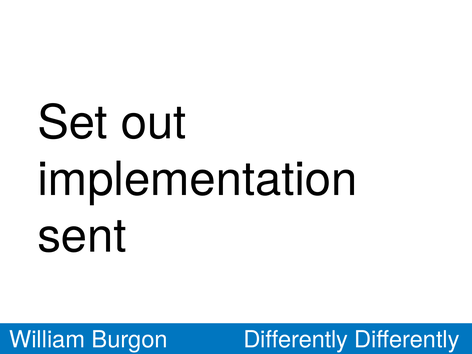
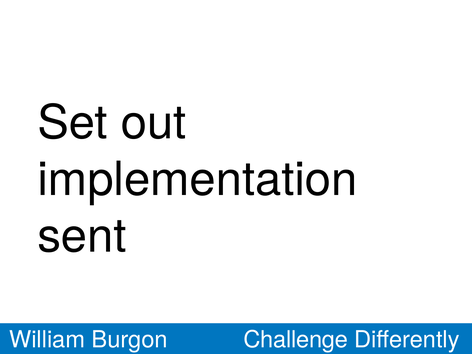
Differently at (296, 340): Differently -> Challenge
